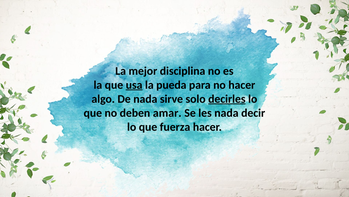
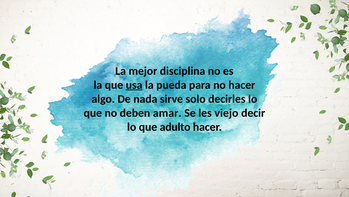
decirles underline: present -> none
les nada: nada -> viejo
fuerza: fuerza -> adulto
